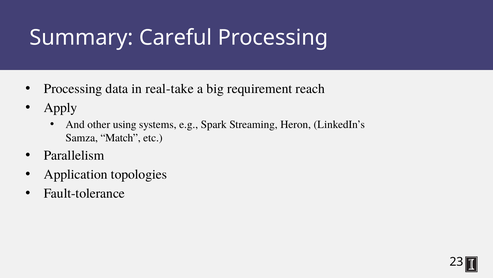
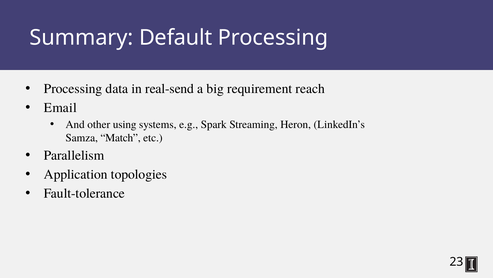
Careful: Careful -> Default
real-take: real-take -> real-send
Apply: Apply -> Email
